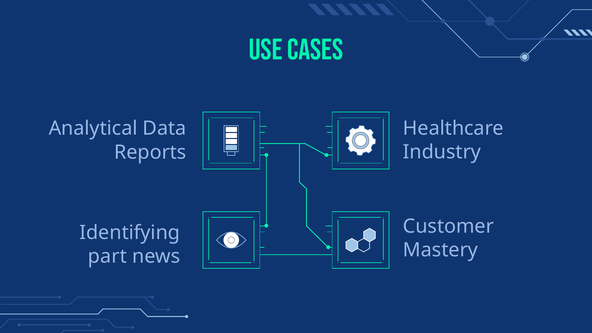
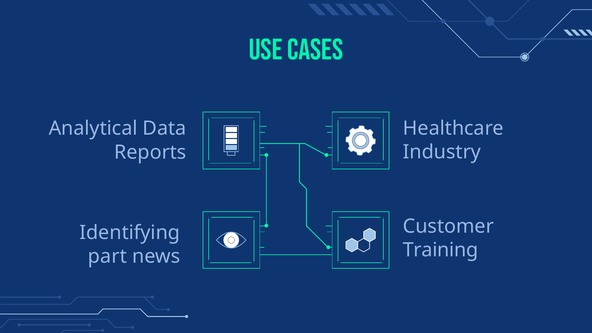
Mastery: Mastery -> Training
